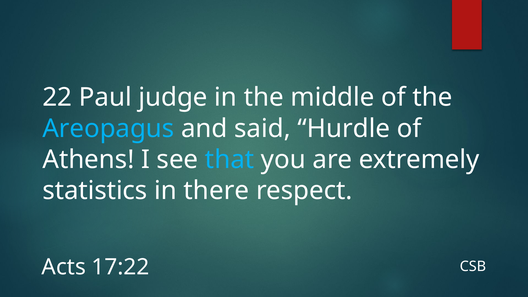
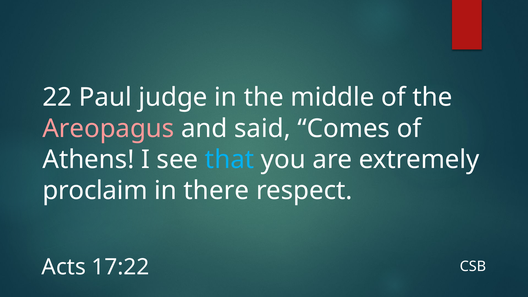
Areopagus colour: light blue -> pink
Hurdle: Hurdle -> Comes
statistics: statistics -> proclaim
